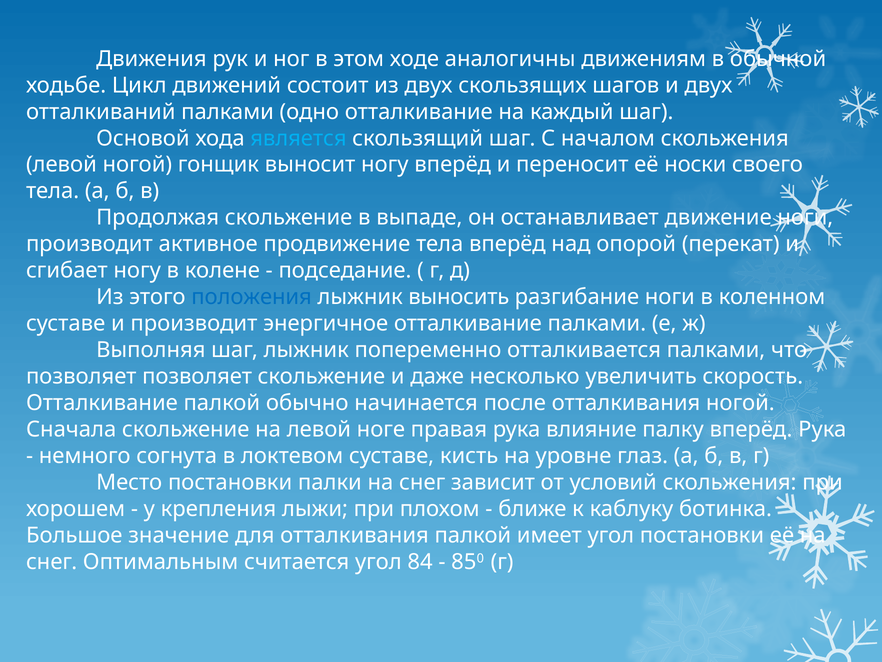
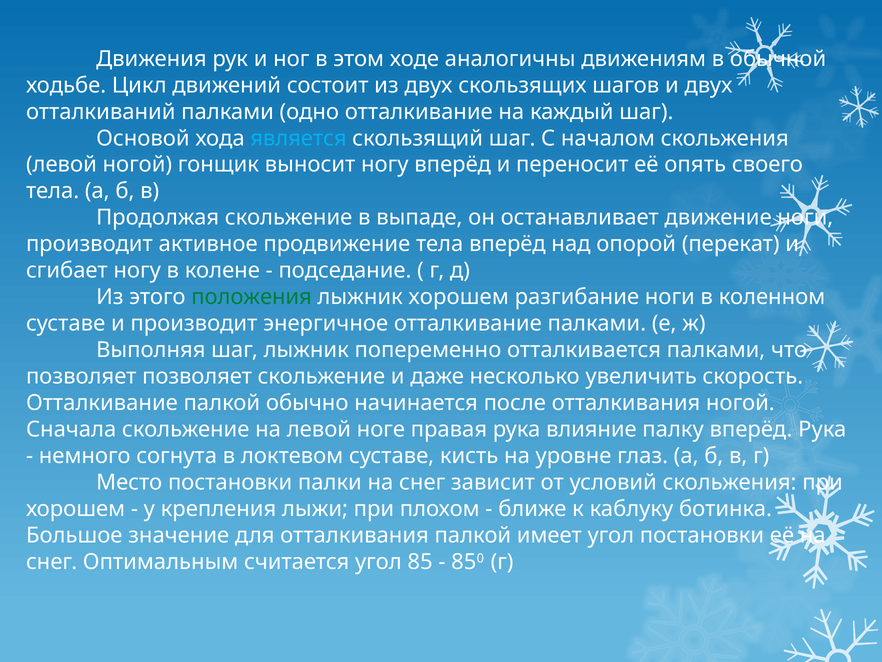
носки: носки -> опять
положения colour: blue -> green
лыжник выносить: выносить -> хорошем
84: 84 -> 85
